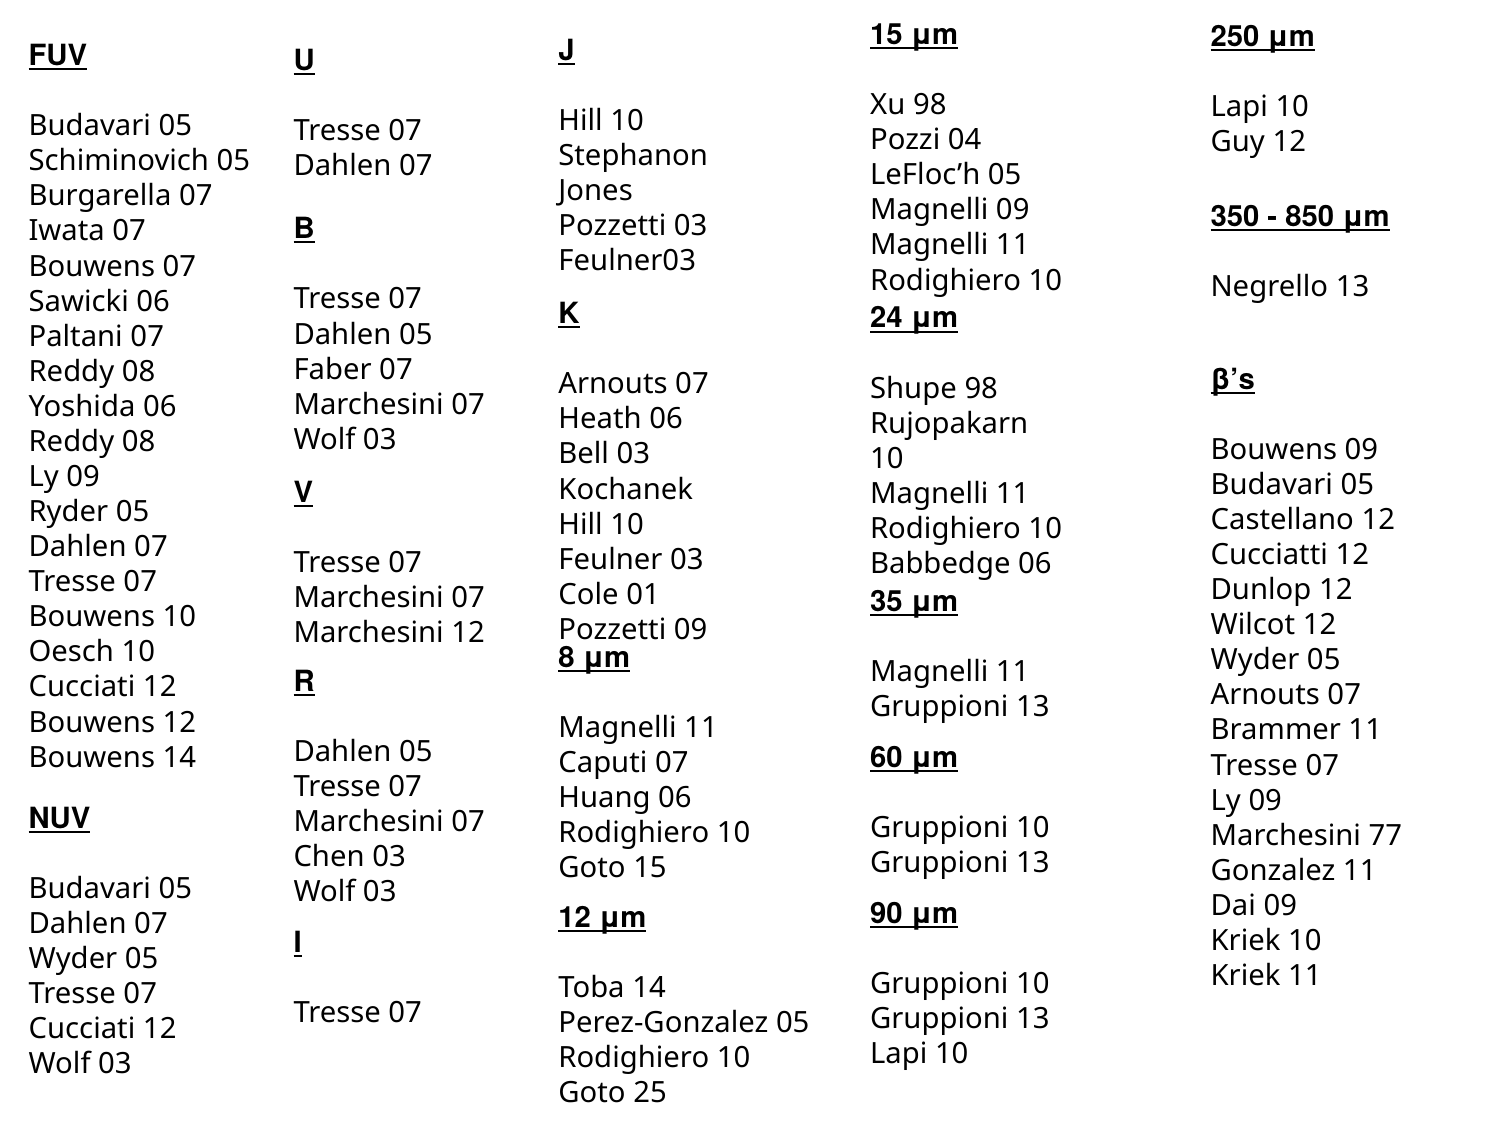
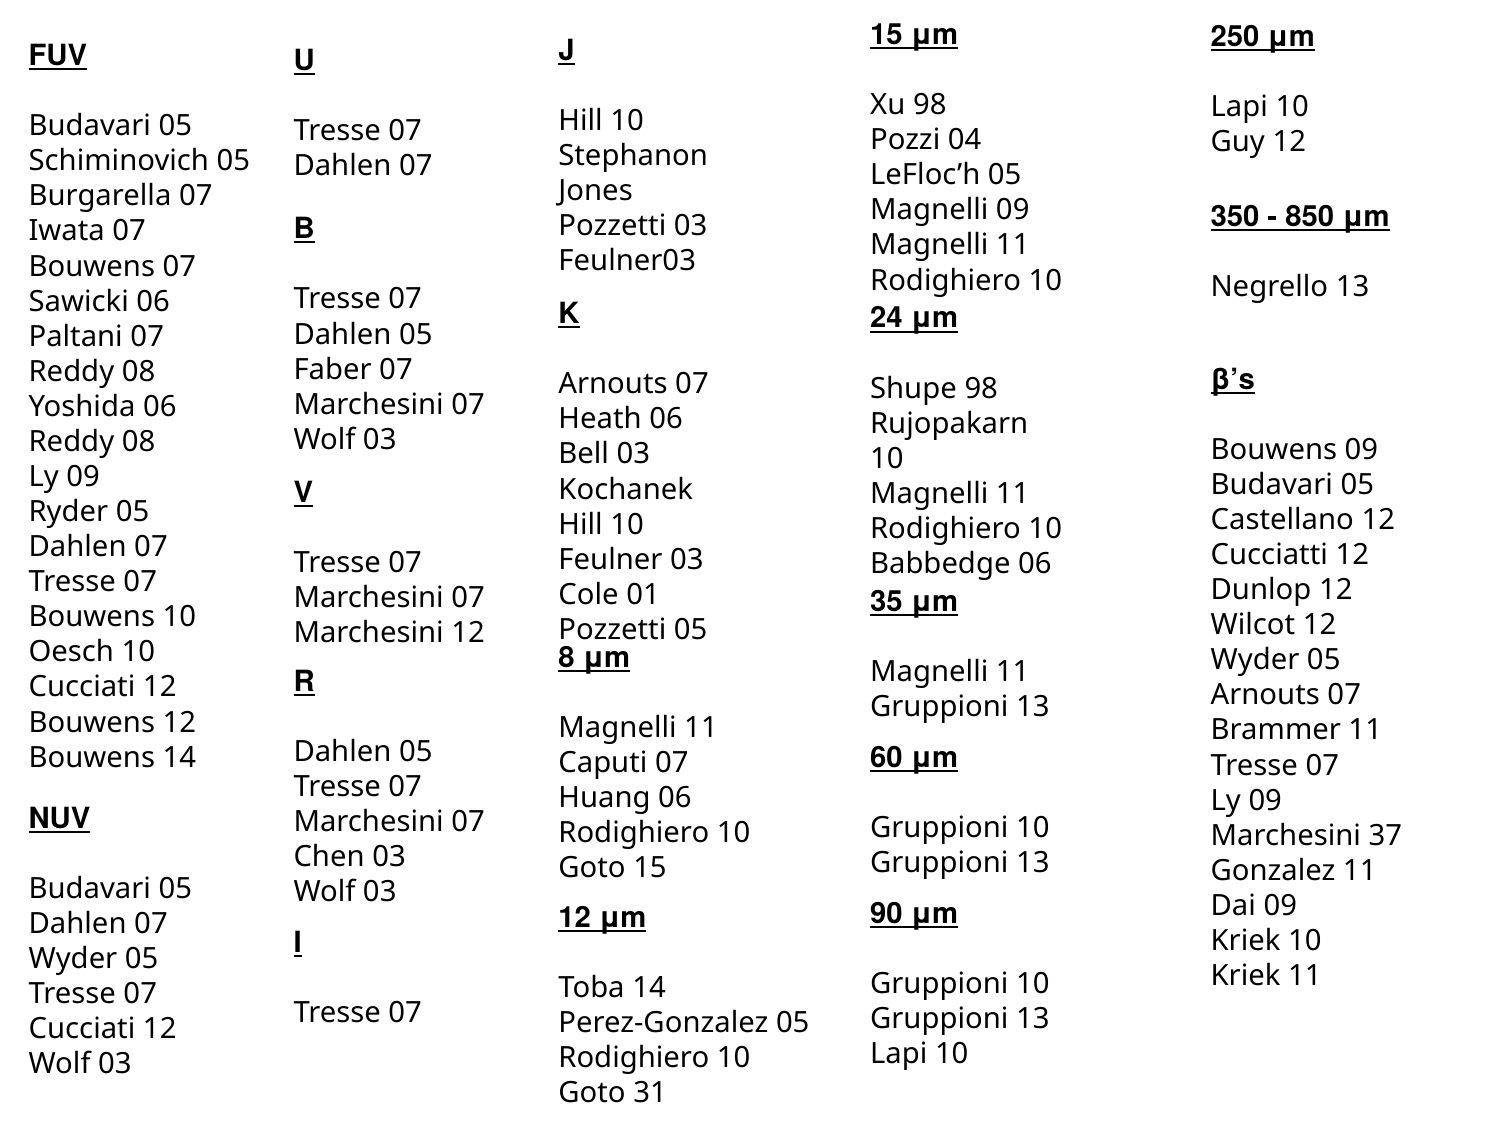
Pozzetti 09: 09 -> 05
77: 77 -> 37
25: 25 -> 31
